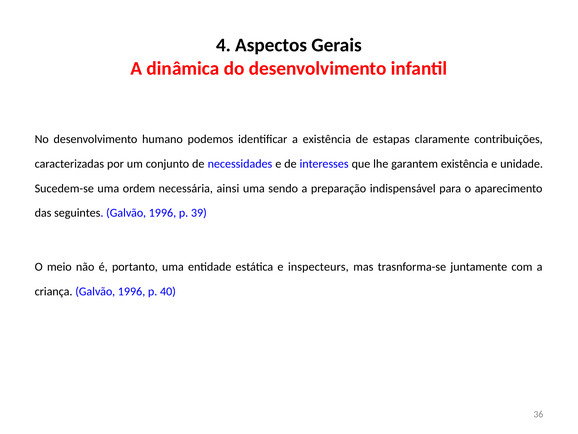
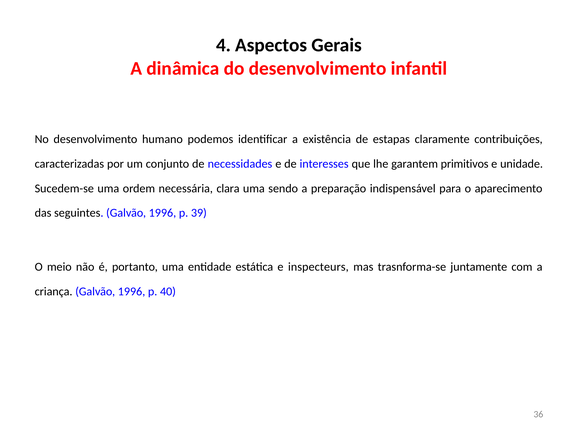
garantem existência: existência -> primitivos
ainsi: ainsi -> clara
